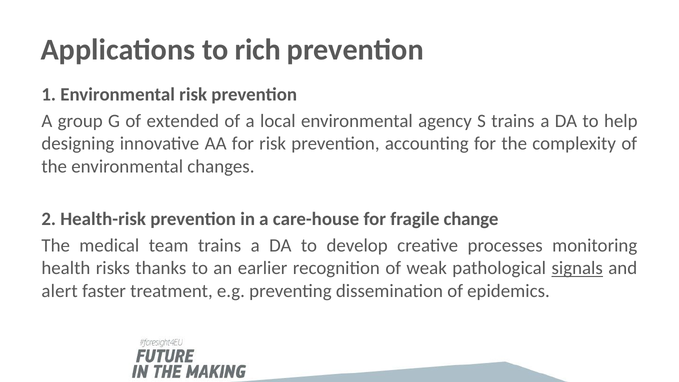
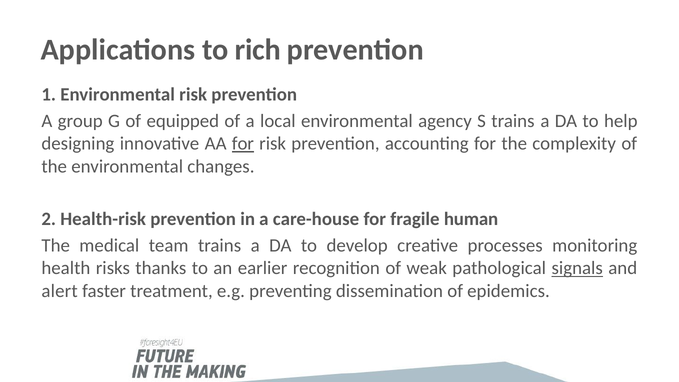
extended: extended -> equipped
for at (243, 144) underline: none -> present
change: change -> human
